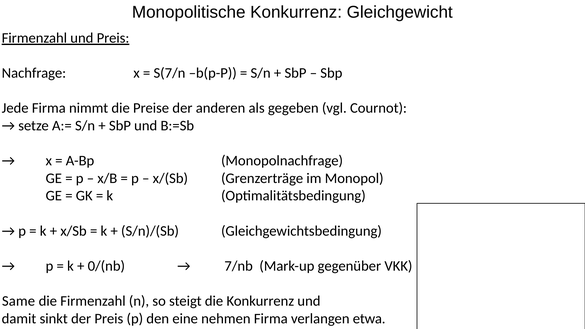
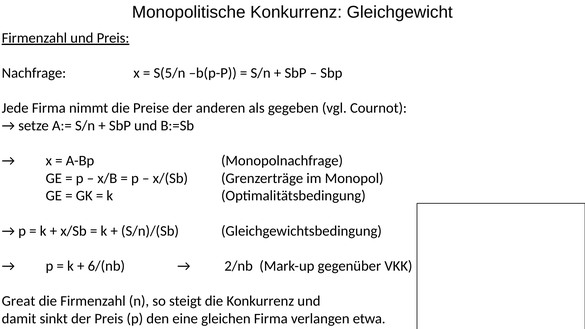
S(7/n: S(7/n -> S(5/n
0/(nb: 0/(nb -> 6/(nb
7/nb: 7/nb -> 2/nb
Same: Same -> Great
nehmen: nehmen -> gleichen
